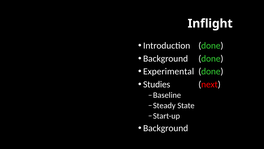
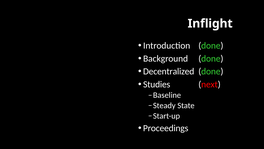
Experimental: Experimental -> Decentralized
Background at (166, 128): Background -> Proceedings
